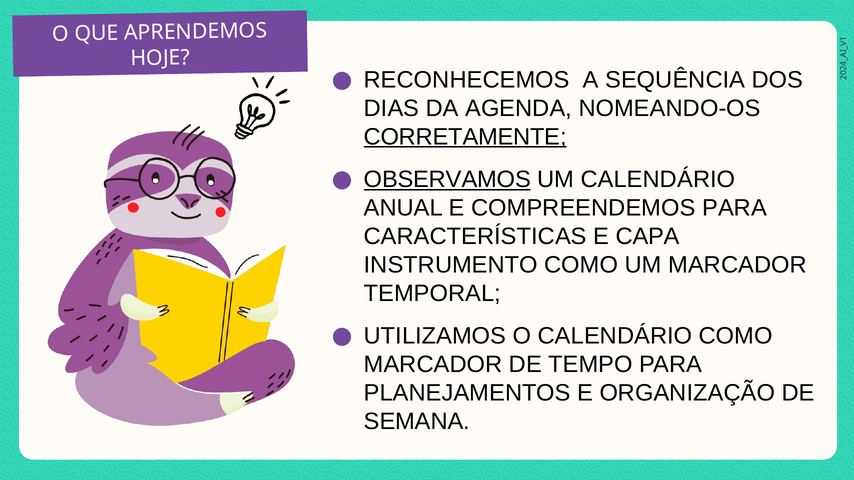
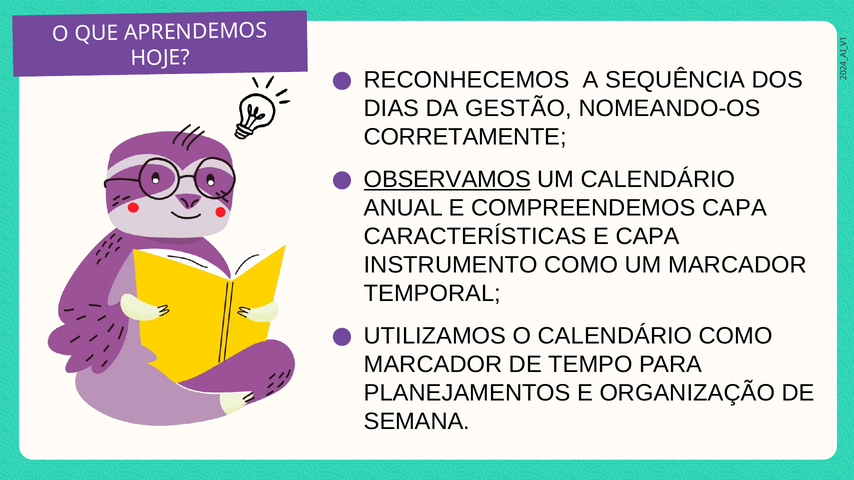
AGENDA: AGENDA -> GESTÃO
CORRETAMENTE underline: present -> none
COMPREENDEMOS PARA: PARA -> CAPA
